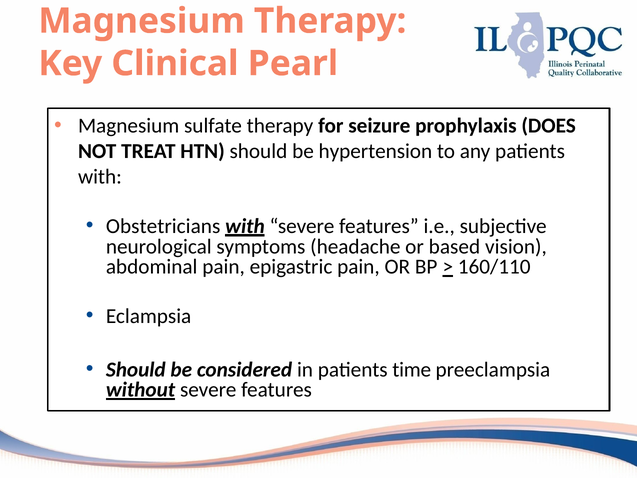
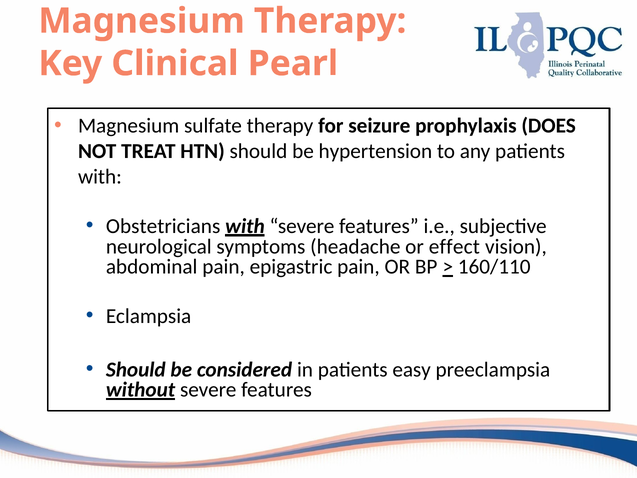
based: based -> effect
time: time -> easy
